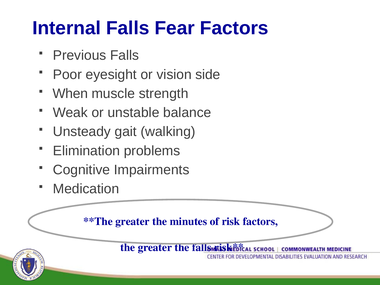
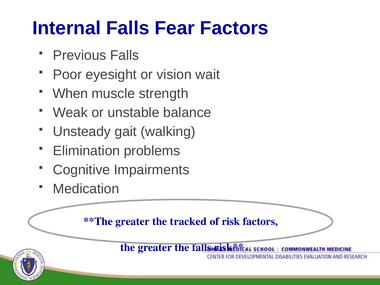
side: side -> wait
minutes: minutes -> tracked
